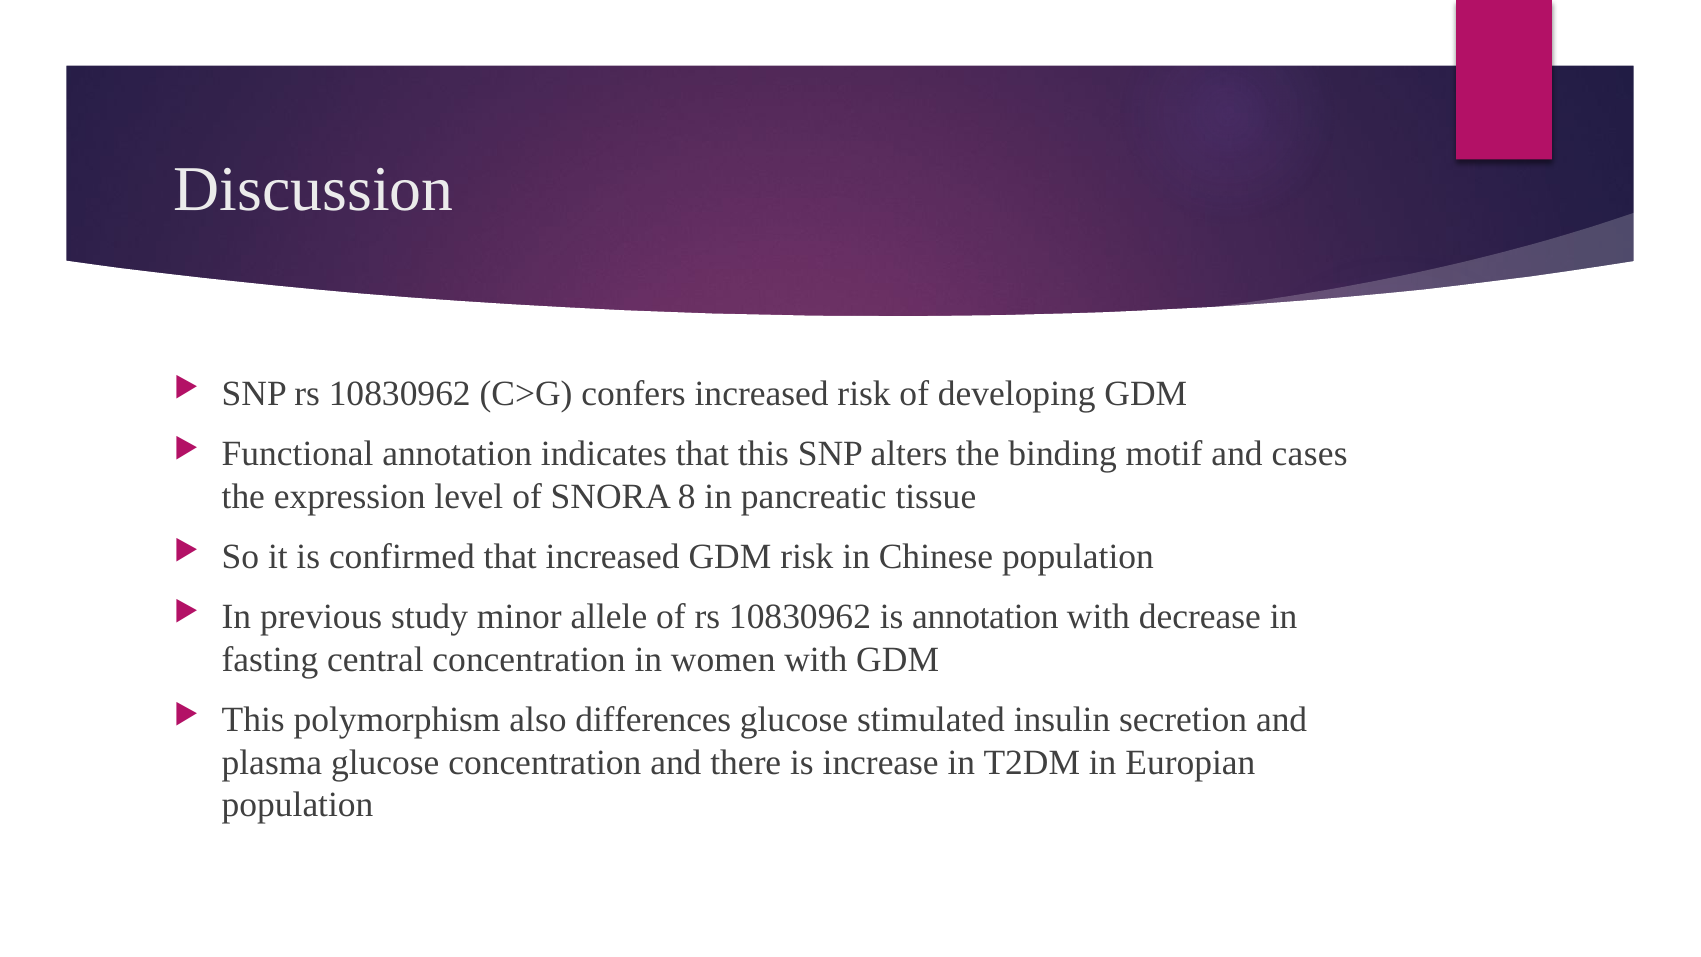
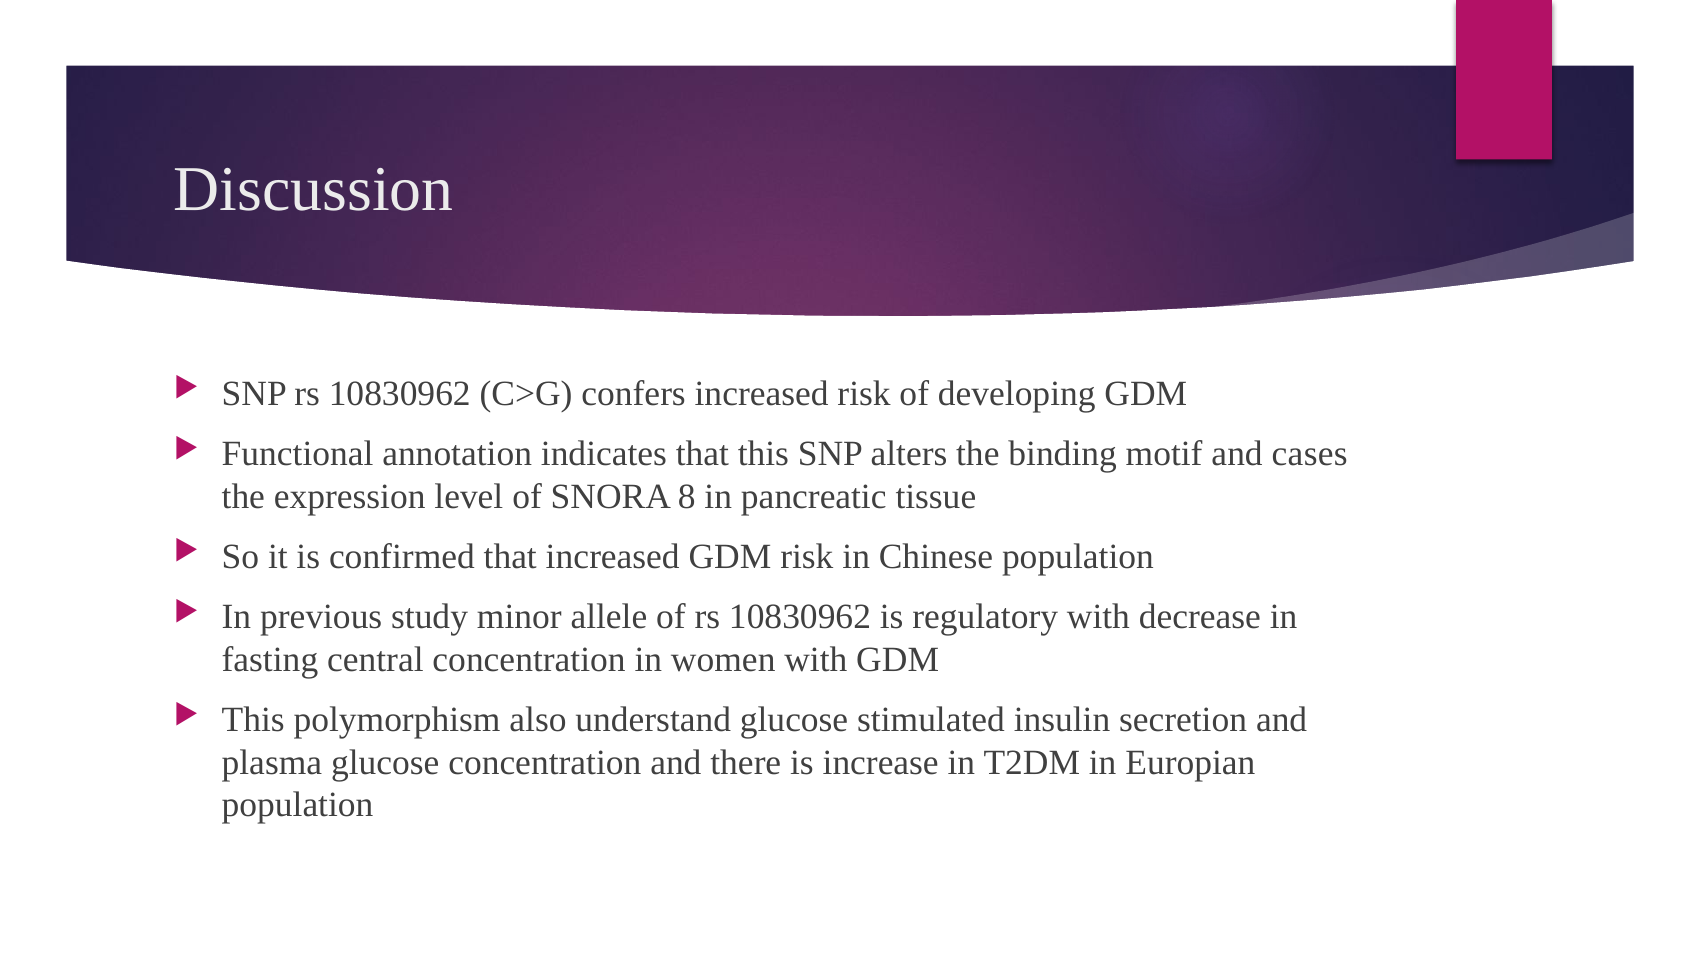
is annotation: annotation -> regulatory
differences: differences -> understand
